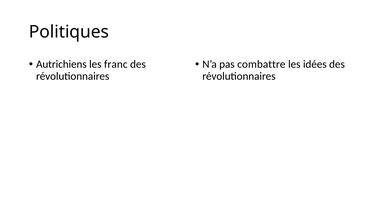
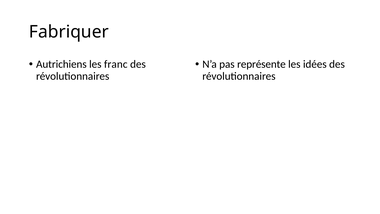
Politiques: Politiques -> Fabriquer
combattre: combattre -> représente
